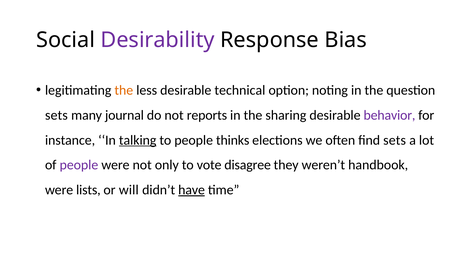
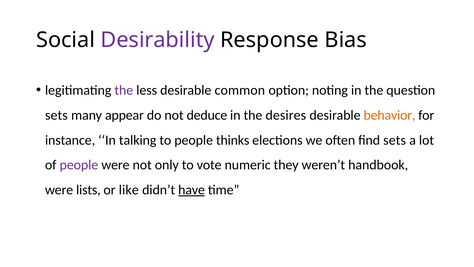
the at (124, 90) colour: orange -> purple
technical: technical -> common
journal: journal -> appear
reports: reports -> deduce
sharing: sharing -> desires
behavior colour: purple -> orange
talking underline: present -> none
disagree: disagree -> numeric
will: will -> like
